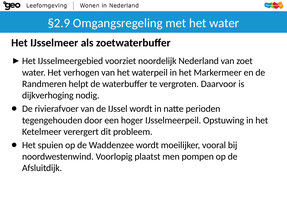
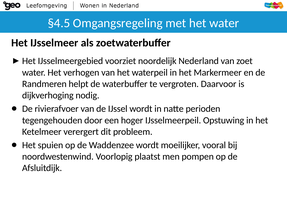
§2.9: §2.9 -> §4.5
